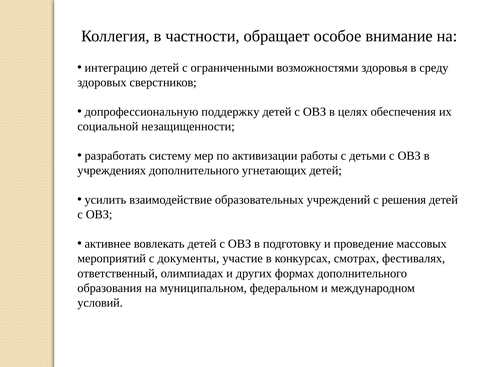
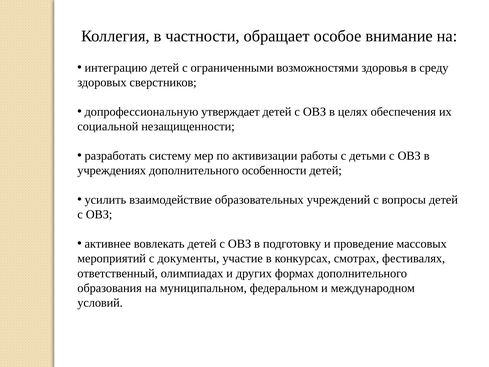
поддержку: поддержку -> утверждает
угнетающих: угнетающих -> особенности
решения: решения -> вопросы
